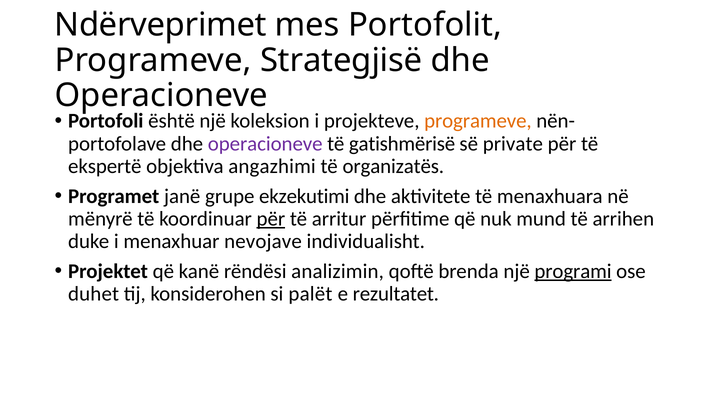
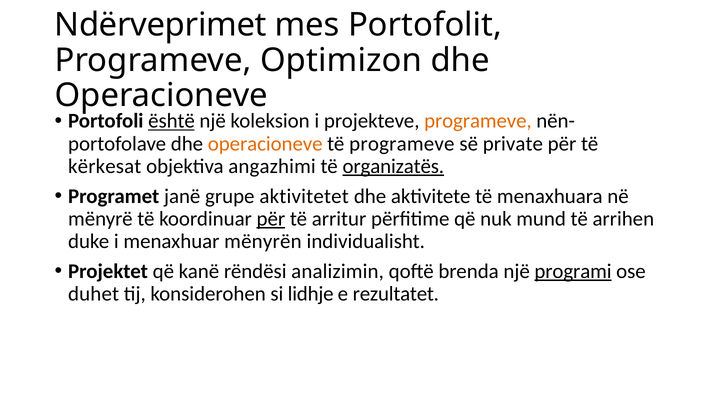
Strategjisë: Strategjisë -> Optimizon
është underline: none -> present
operacioneve at (265, 144) colour: purple -> orange
të gatishmërisë: gatishmërisë -> programeve
ekspertë: ekspertë -> kërkesat
organizatës underline: none -> present
ekzekutimi: ekzekutimi -> aktivitetet
nevojave: nevojave -> mënyrën
palët: palët -> lidhje
